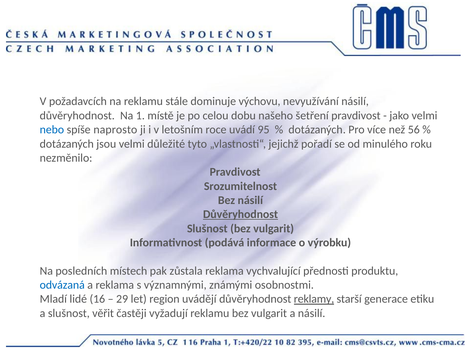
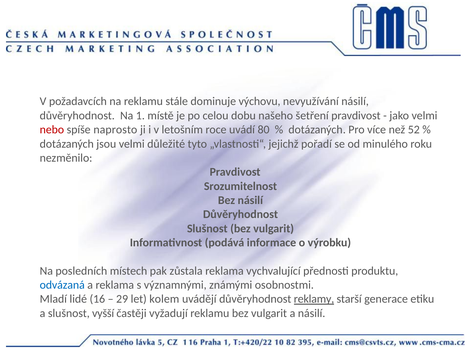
nebo colour: blue -> red
95: 95 -> 80
56: 56 -> 52
Důvěryhodnost at (240, 214) underline: present -> none
region: region -> kolem
věřit: věřit -> vyšší
